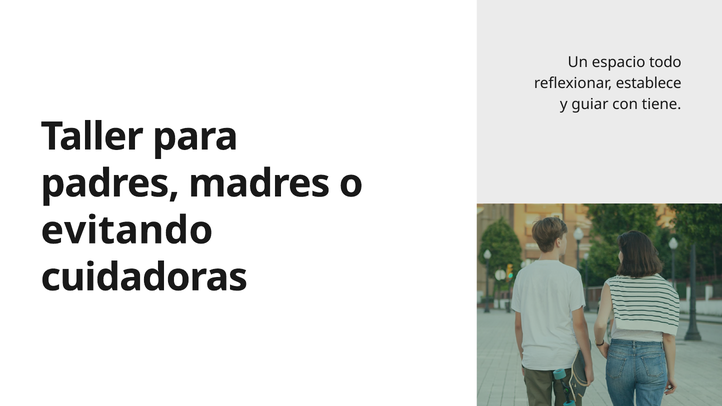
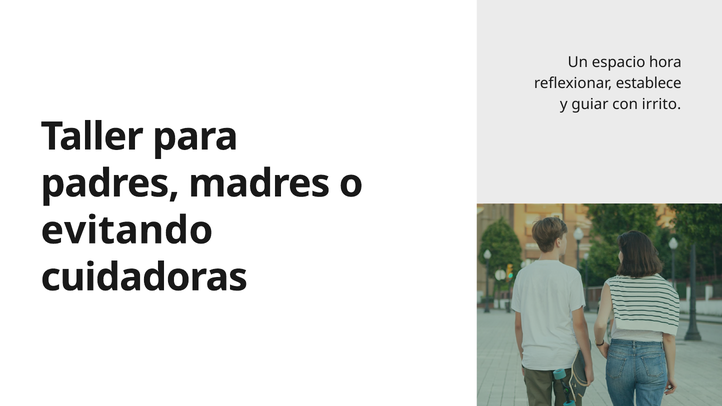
todo: todo -> hora
tiene: tiene -> irrito
